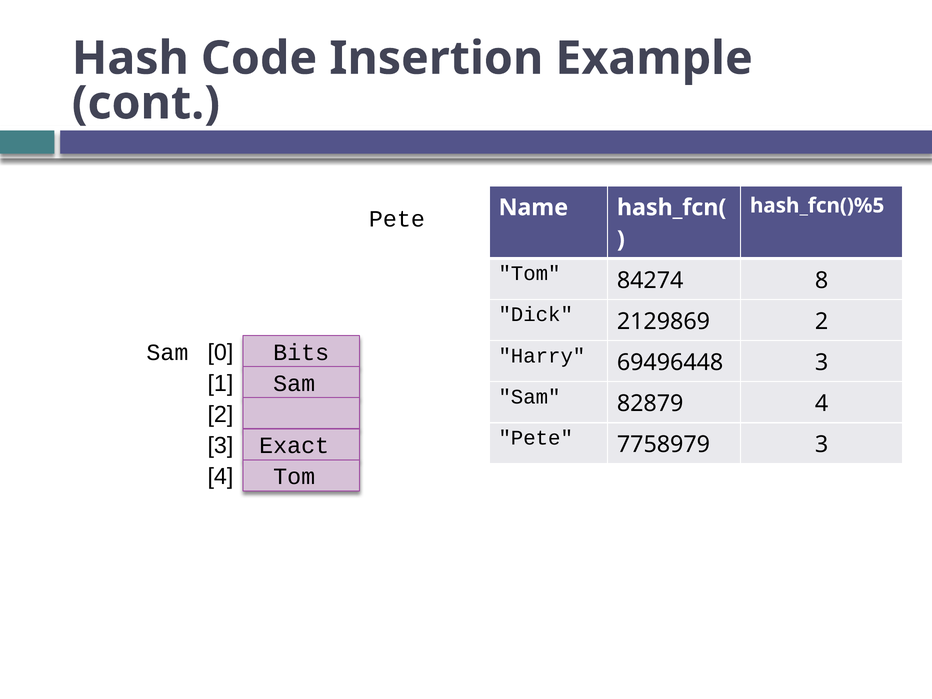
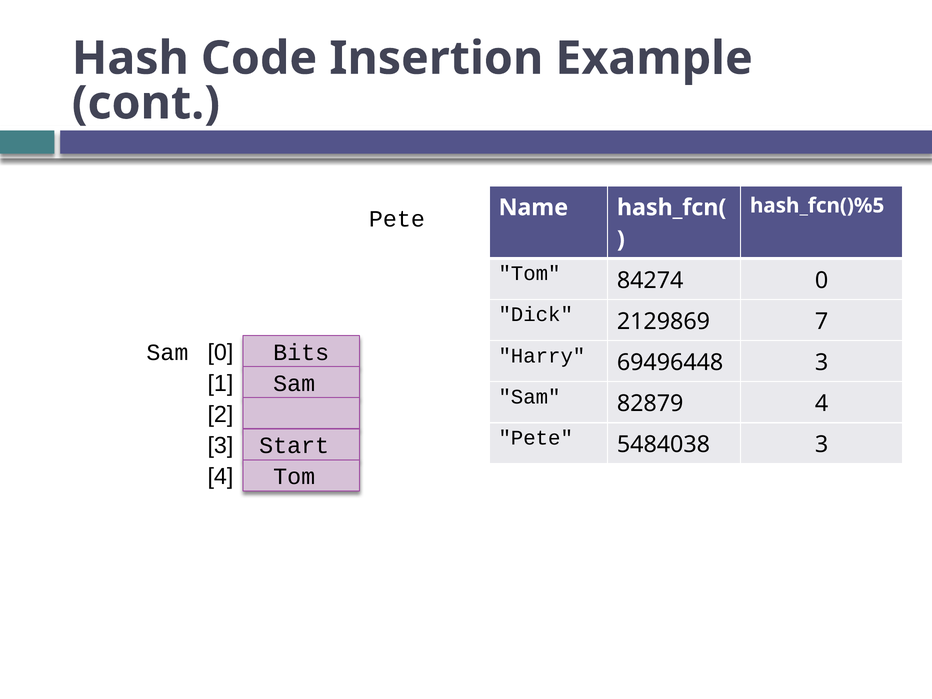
84274 8: 8 -> 0
2129869 2: 2 -> 7
7758979: 7758979 -> 5484038
Exact: Exact -> Start
